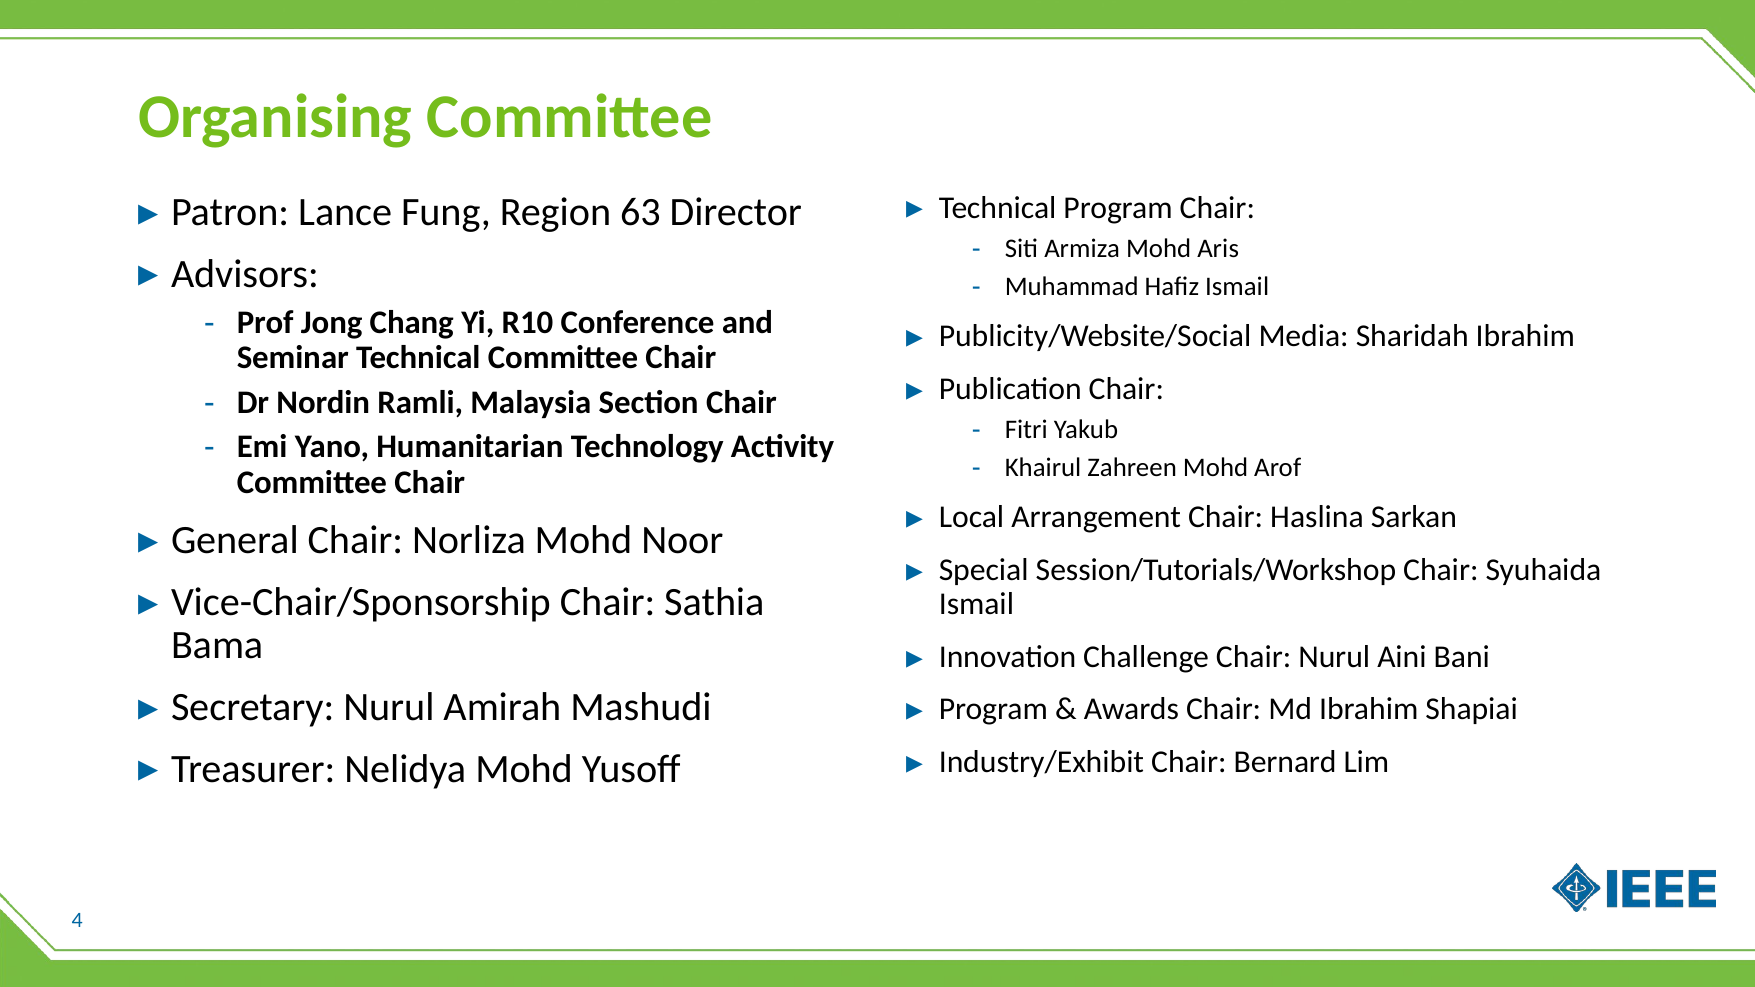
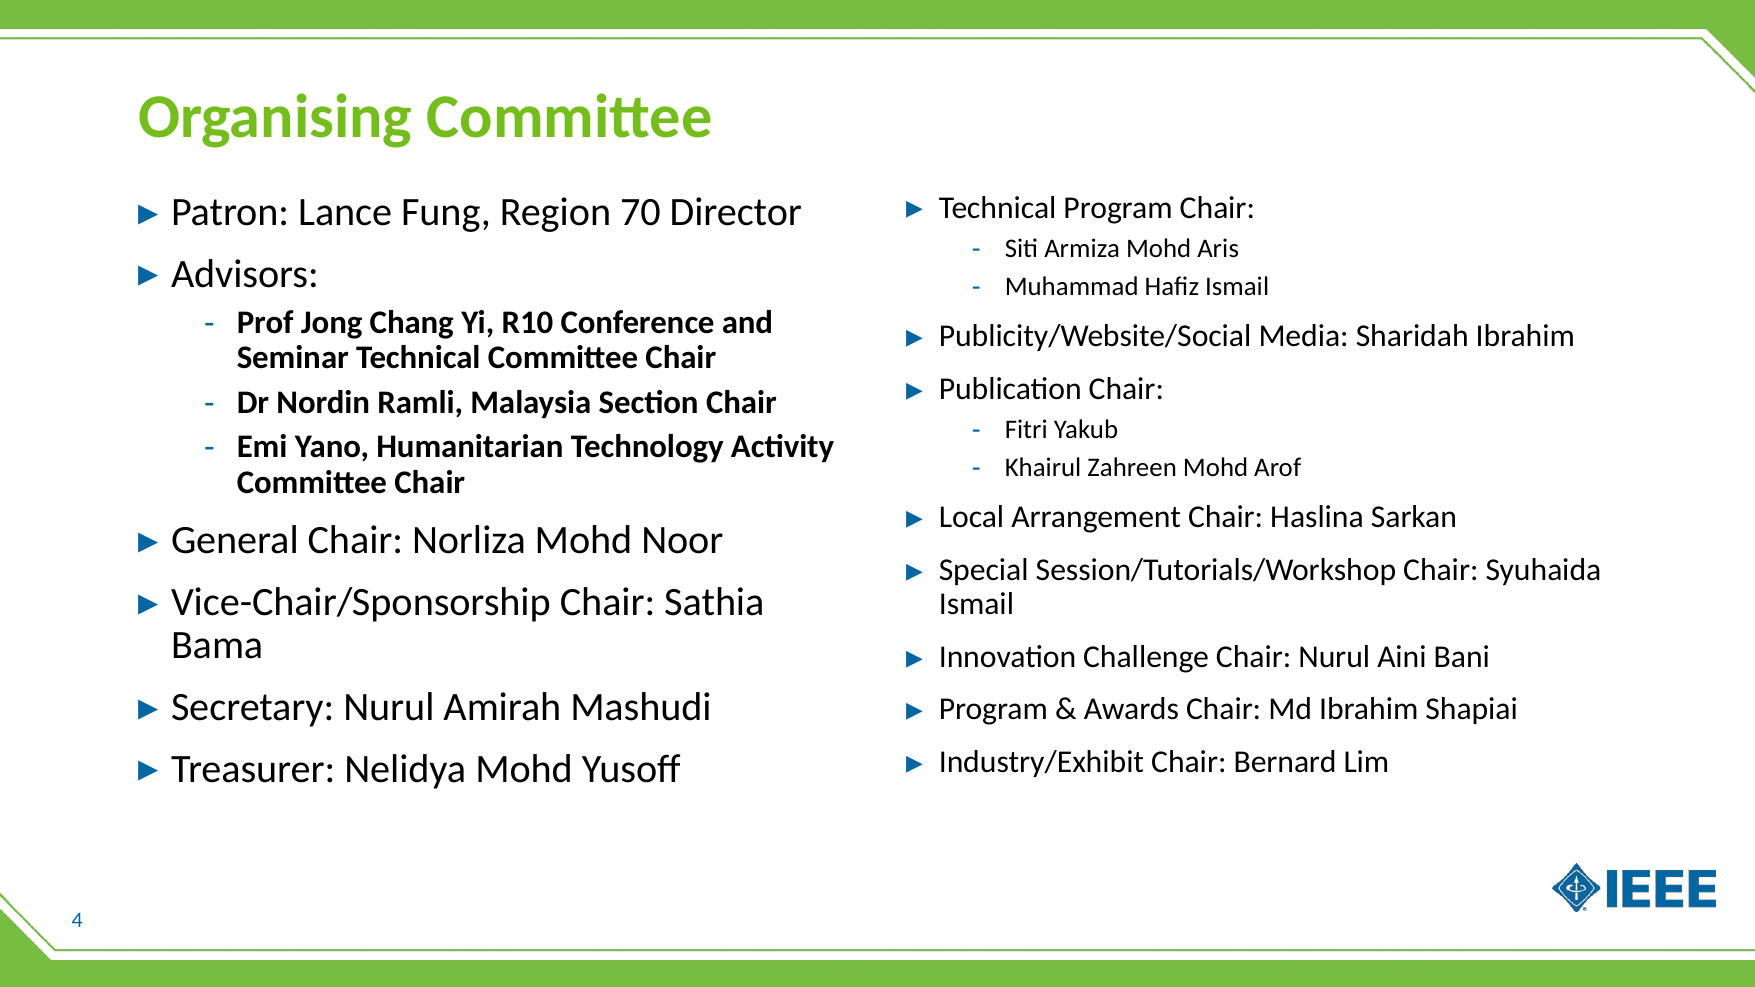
63: 63 -> 70
